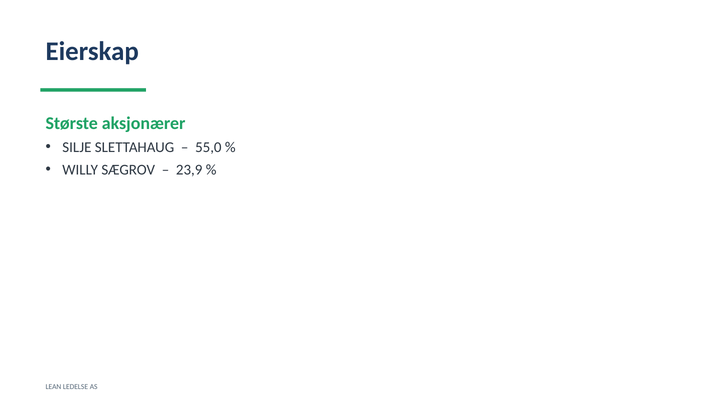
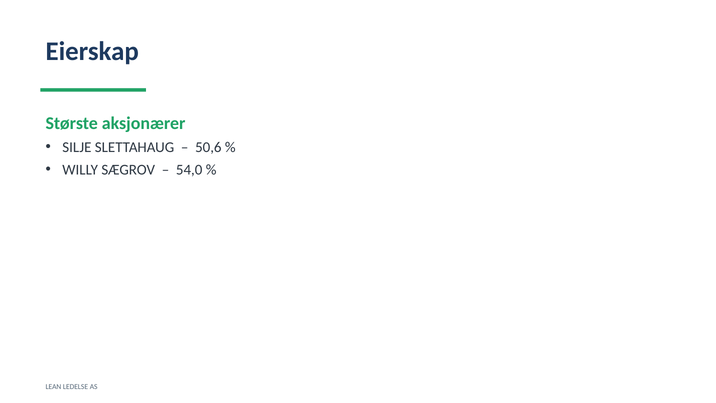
55,0: 55,0 -> 50,6
23,9: 23,9 -> 54,0
